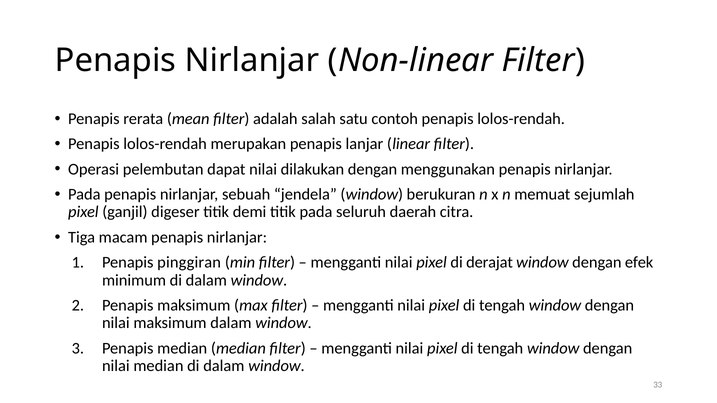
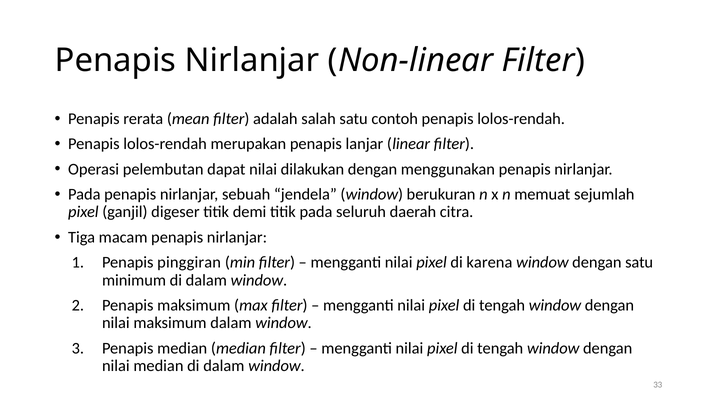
derajat: derajat -> karena
dengan efek: efek -> satu
